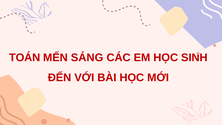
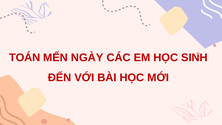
SÁNG: SÁNG -> NGÀY
